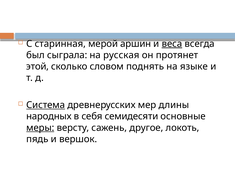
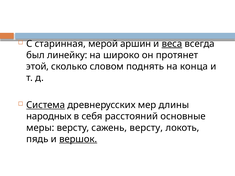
сыграла: сыграла -> линейку
русская: русская -> широко
языке: языке -> конца
семидесяти: семидесяти -> расстояний
меры underline: present -> none
сажень другое: другое -> версту
вершок underline: none -> present
